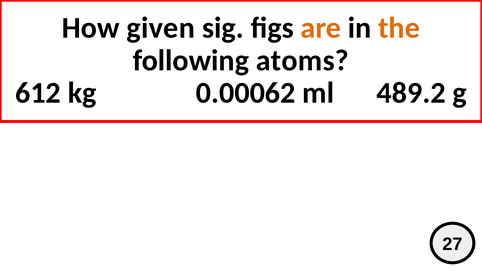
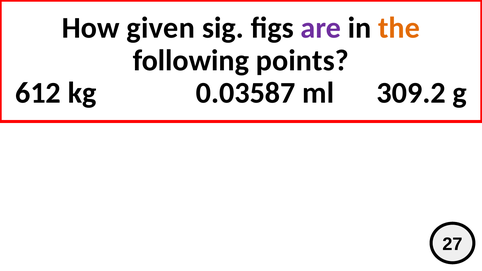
are colour: orange -> purple
atoms: atoms -> points
0.00062: 0.00062 -> 0.03587
489.2: 489.2 -> 309.2
